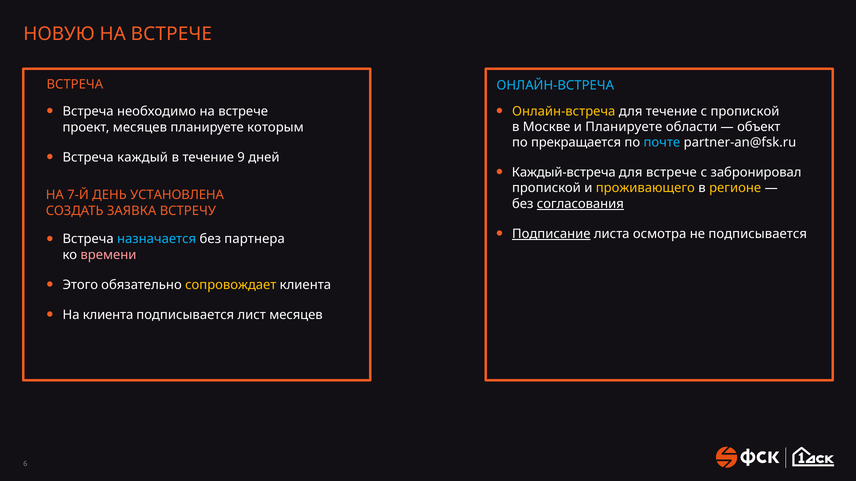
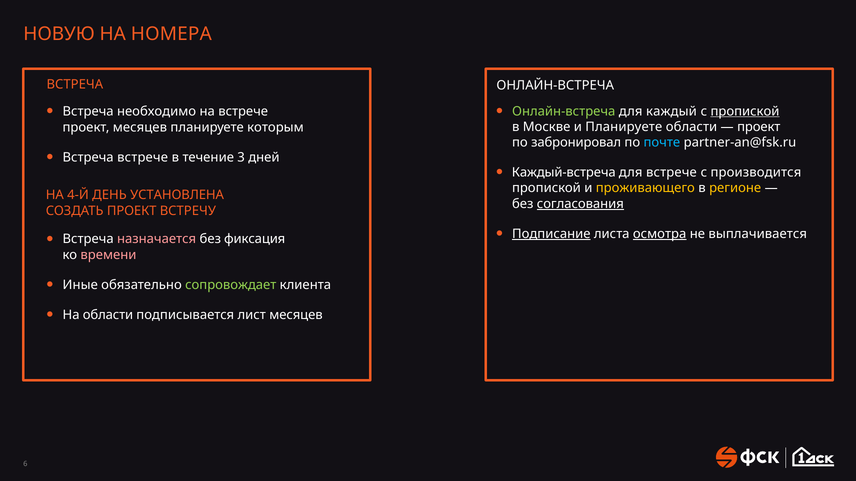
ВСТРЕЧЕ at (171, 34): ВСТРЕЧЕ -> НОМЕРА
ОНЛАЙН-ВСТРЕЧА at (555, 86) colour: light blue -> white
Онлайн-встреча at (564, 111) colour: yellow -> light green
для течение: течение -> каждый
пропиской at (745, 111) underline: none -> present
объект at (759, 127): объект -> проект
прекращается: прекращается -> забронировал
Встреча каждый: каждый -> встрече
9: 9 -> 3
забронировал: забронировал -> производится
7-Й: 7-Й -> 4-Й
СОЗДАТЬ ЗАЯВКА: ЗАЯВКА -> ПРОЕКТ
осмотра underline: none -> present
не подписывается: подписывается -> выплачивается
назначается colour: light blue -> pink
партнера: партнера -> фиксация
Этого: Этого -> Иные
сопровождает colour: yellow -> light green
На клиента: клиента -> области
